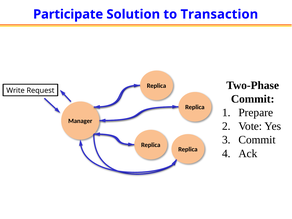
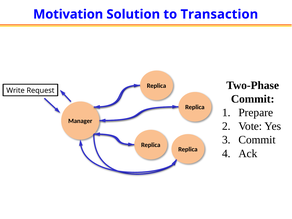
Participate: Participate -> Motivation
